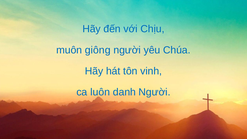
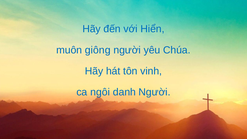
Chịu: Chịu -> Hiển
luôn: luôn -> ngôi
